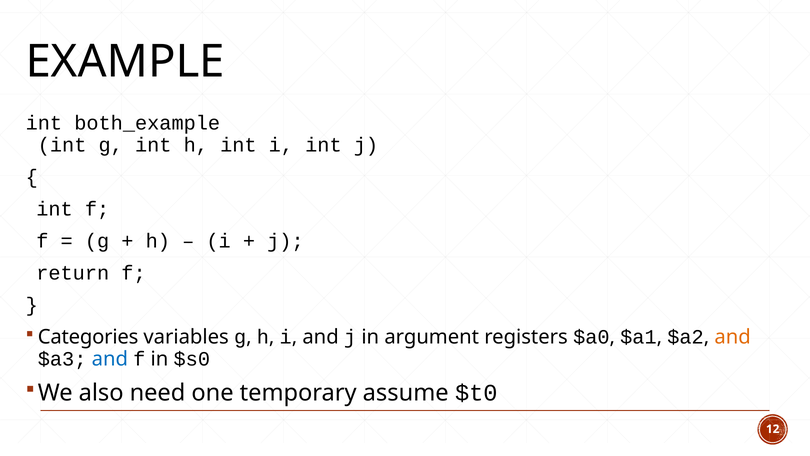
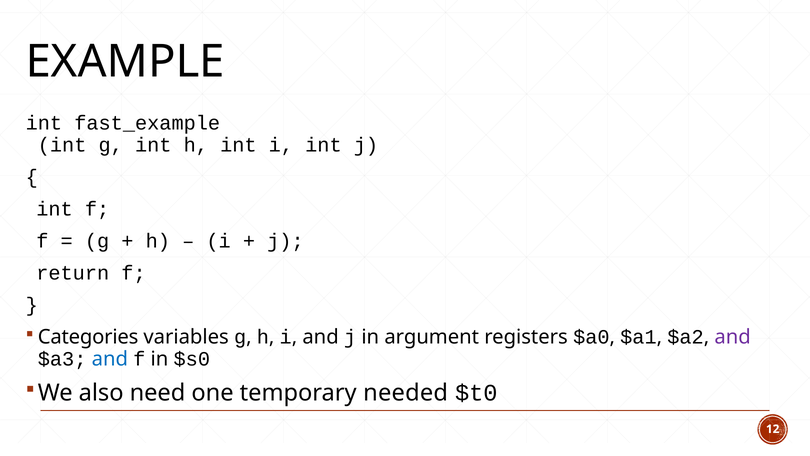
both_example: both_example -> fast_example
and at (733, 337) colour: orange -> purple
assume: assume -> needed
